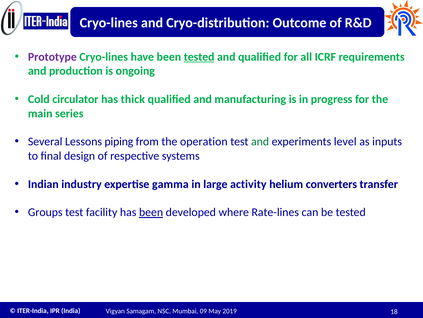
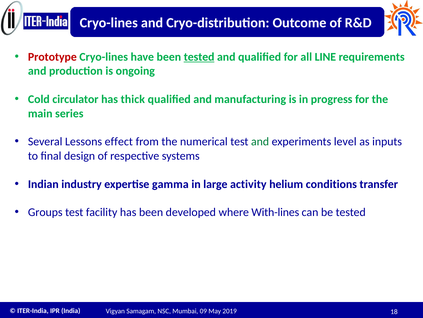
Prototype colour: purple -> red
ICRF: ICRF -> LINE
piping: piping -> effect
operation: operation -> numerical
converters: converters -> conditions
been at (151, 212) underline: present -> none
Rate-lines: Rate-lines -> With-lines
